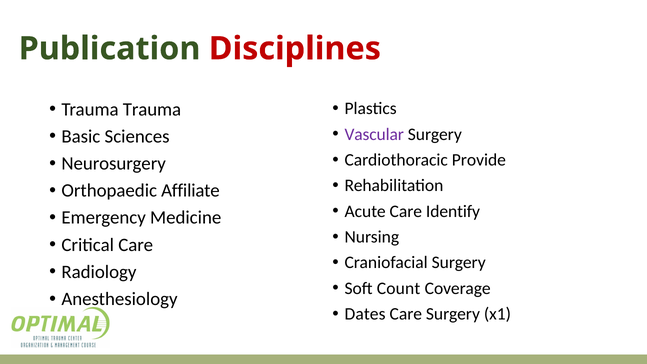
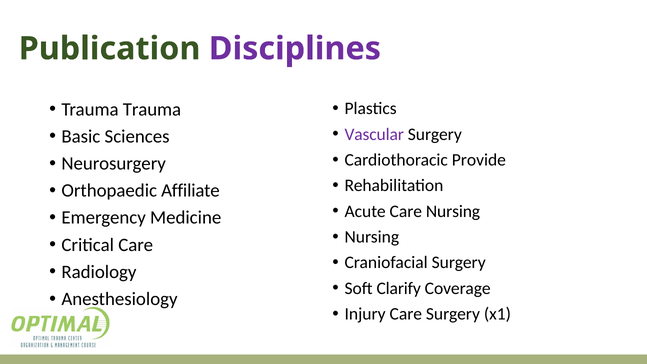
Disciplines colour: red -> purple
Care Identify: Identify -> Nursing
Count: Count -> Clarify
Dates: Dates -> Injury
